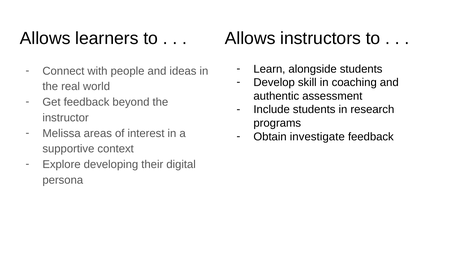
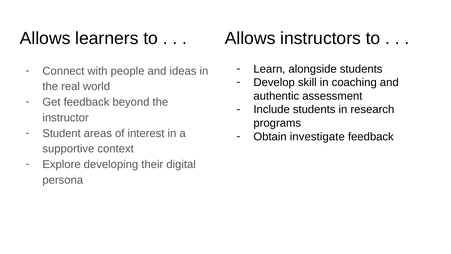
Melissa: Melissa -> Student
